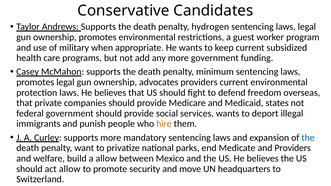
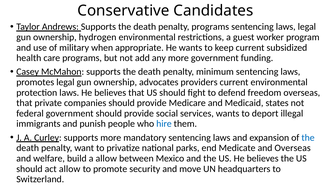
penalty hydrogen: hydrogen -> programs
ownership promotes: promotes -> hydrogen
hire colour: orange -> blue
and Providers: Providers -> Overseas
